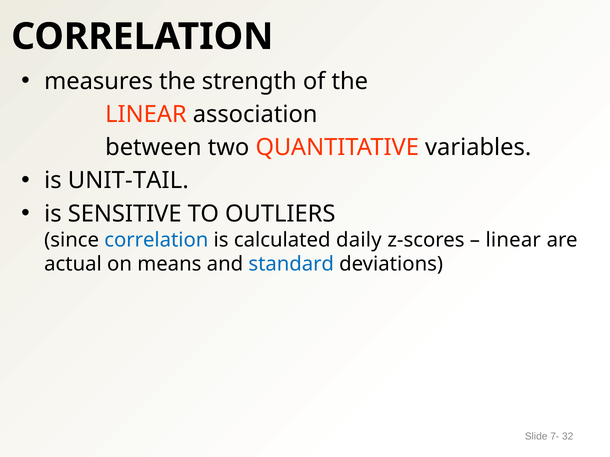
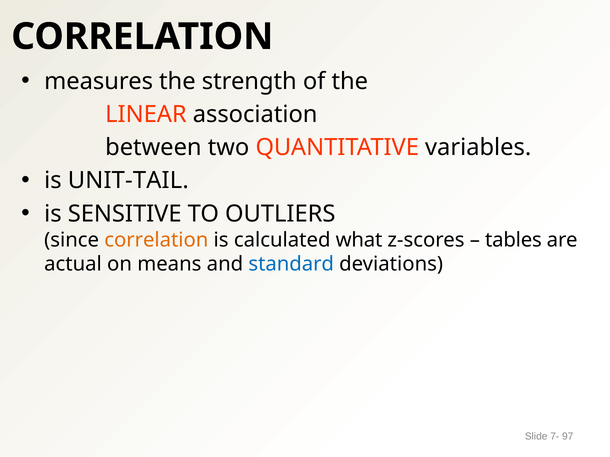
correlation at (156, 240) colour: blue -> orange
daily: daily -> what
linear at (513, 240): linear -> tables
32: 32 -> 97
